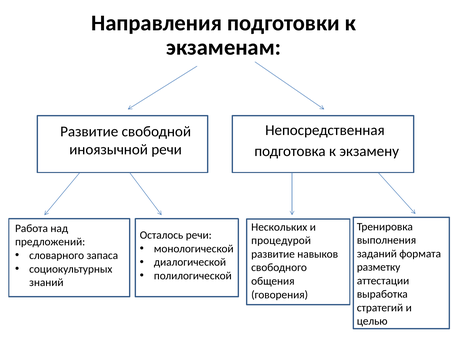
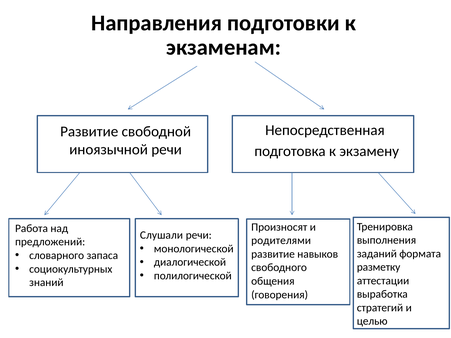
Нескольких: Нескольких -> Произносят
Осталось: Осталось -> Слушали
процедурой: процедурой -> родителями
